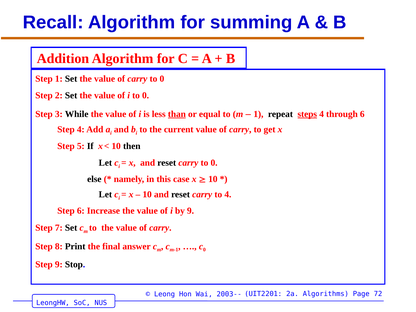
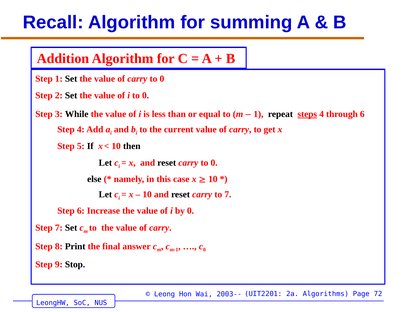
than underline: present -> none
to 4: 4 -> 7
by 9: 9 -> 0
